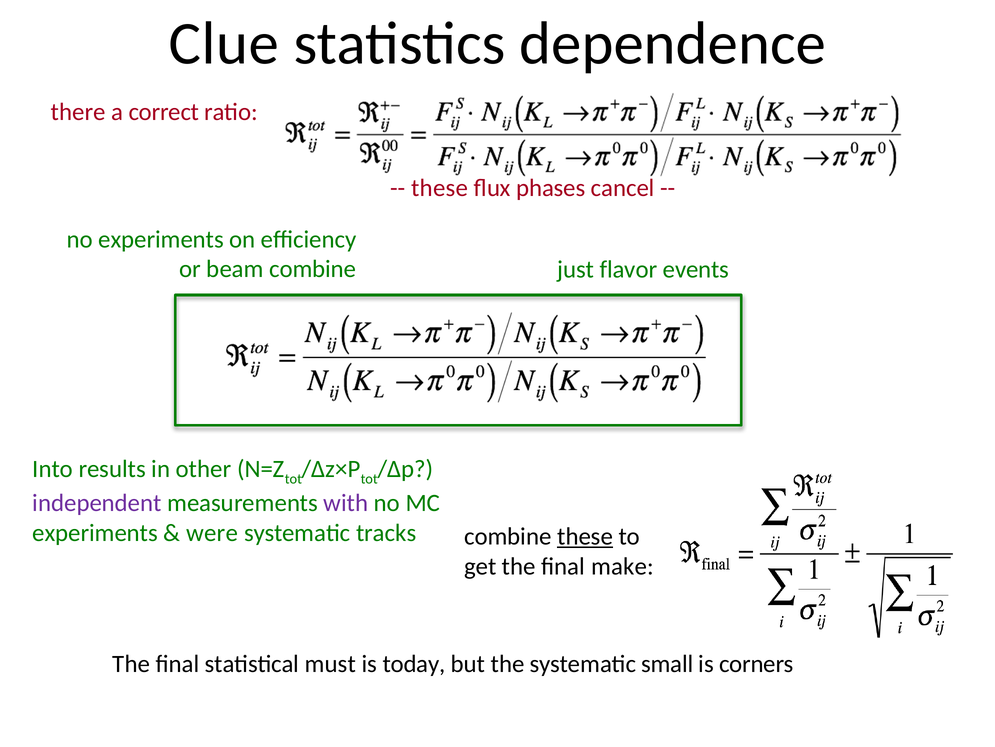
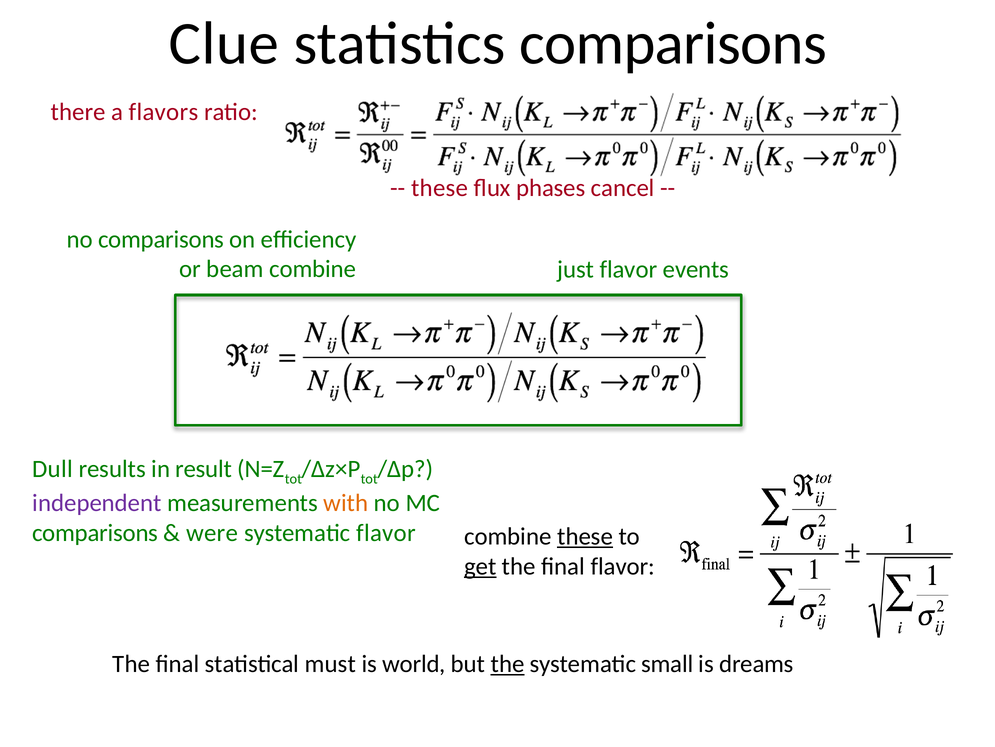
statistics dependence: dependence -> comparisons
correct: correct -> flavors
no experiments: experiments -> comparisons
Into: Into -> Dull
other: other -> result
with colour: purple -> orange
experiments at (95, 532): experiments -> comparisons
systematic tracks: tracks -> flavor
get underline: none -> present
final make: make -> flavor
today: today -> world
the at (508, 663) underline: none -> present
corners: corners -> dreams
